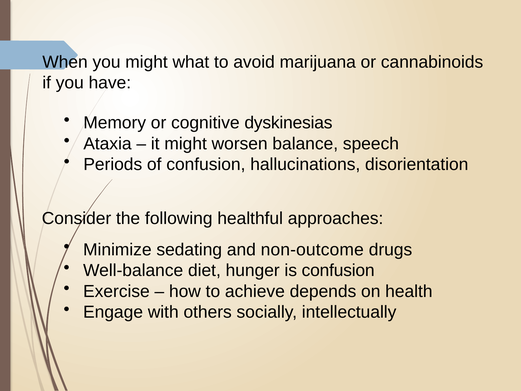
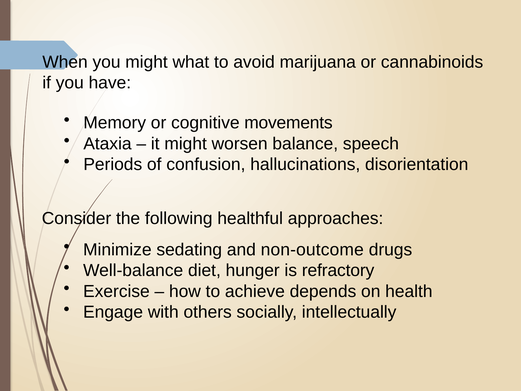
dyskinesias: dyskinesias -> movements
is confusion: confusion -> refractory
